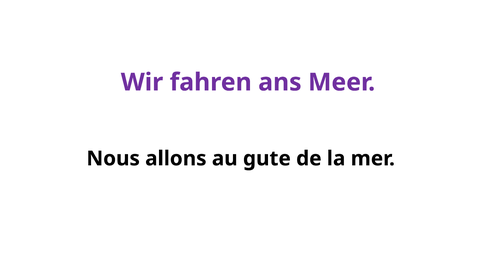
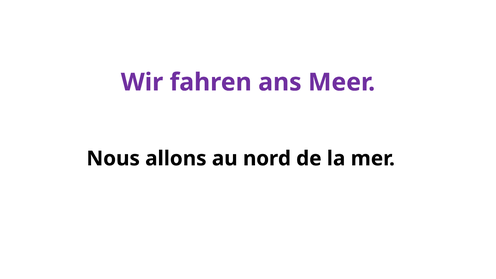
gute: gute -> nord
